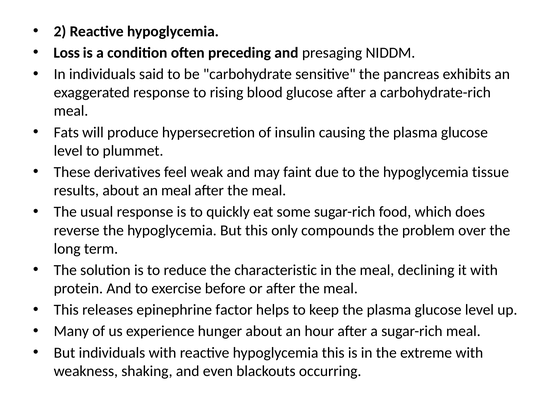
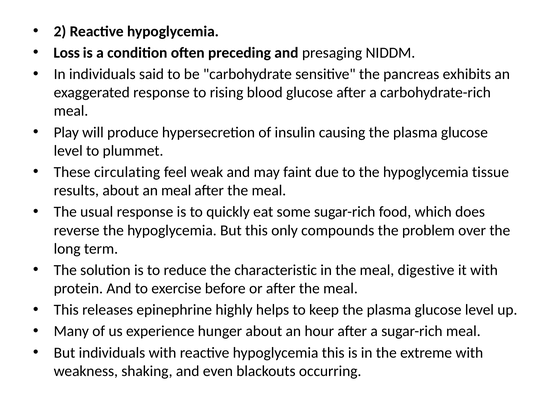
Fats: Fats -> Play
derivatives: derivatives -> circulating
declining: declining -> digestive
factor: factor -> highly
